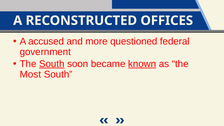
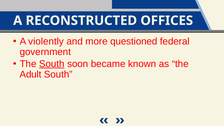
accused: accused -> violently
known underline: present -> none
Most: Most -> Adult
